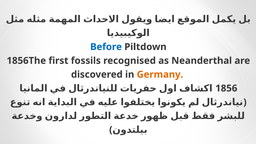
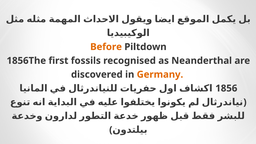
Before colour: blue -> orange
